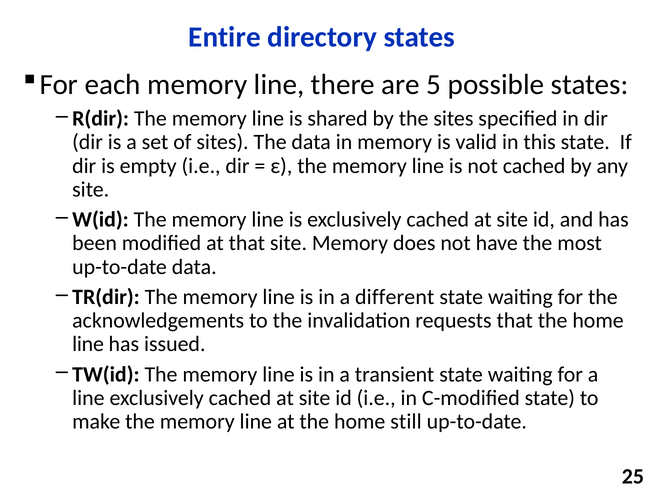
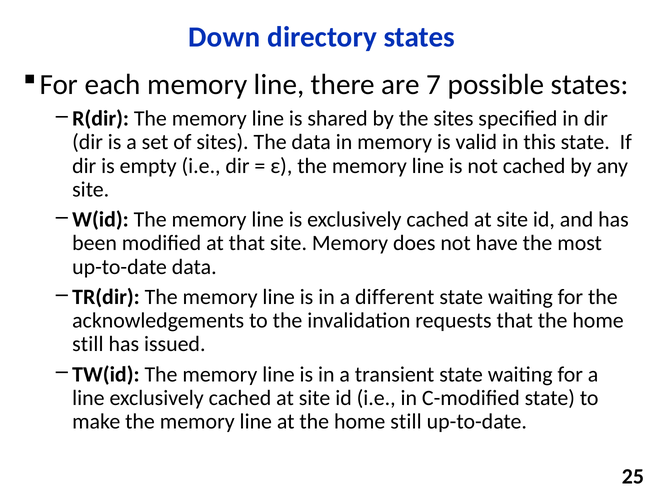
Entire: Entire -> Down
5: 5 -> 7
line at (88, 344): line -> still
